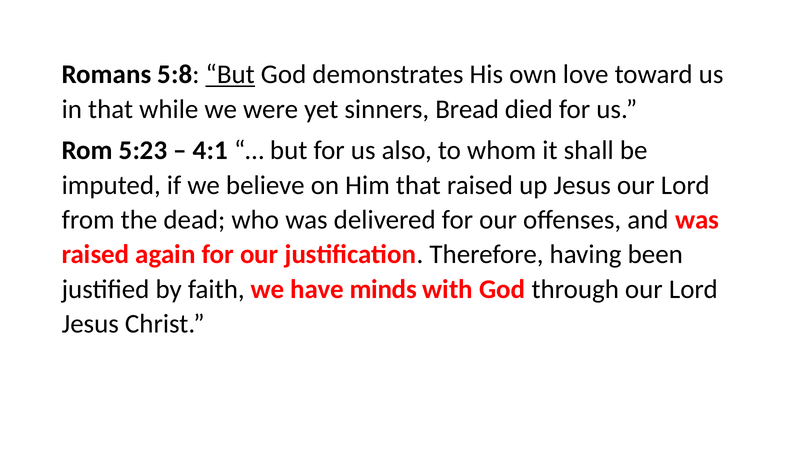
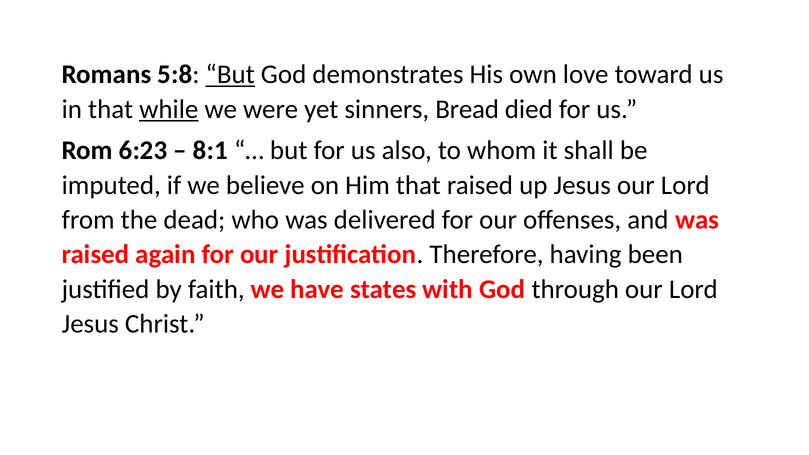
while underline: none -> present
5:23: 5:23 -> 6:23
4:1: 4:1 -> 8:1
minds: minds -> states
